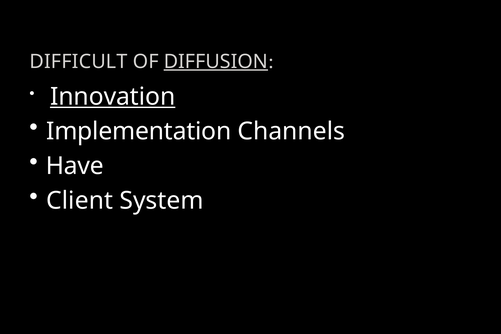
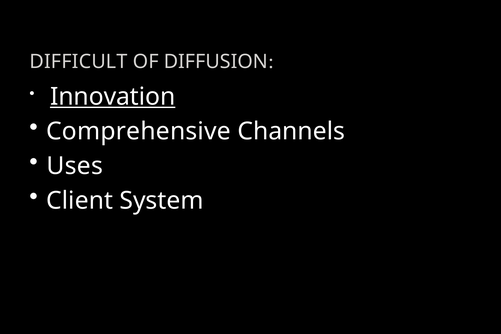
DIFFUSION underline: present -> none
Implementation: Implementation -> Comprehensive
Have: Have -> Uses
